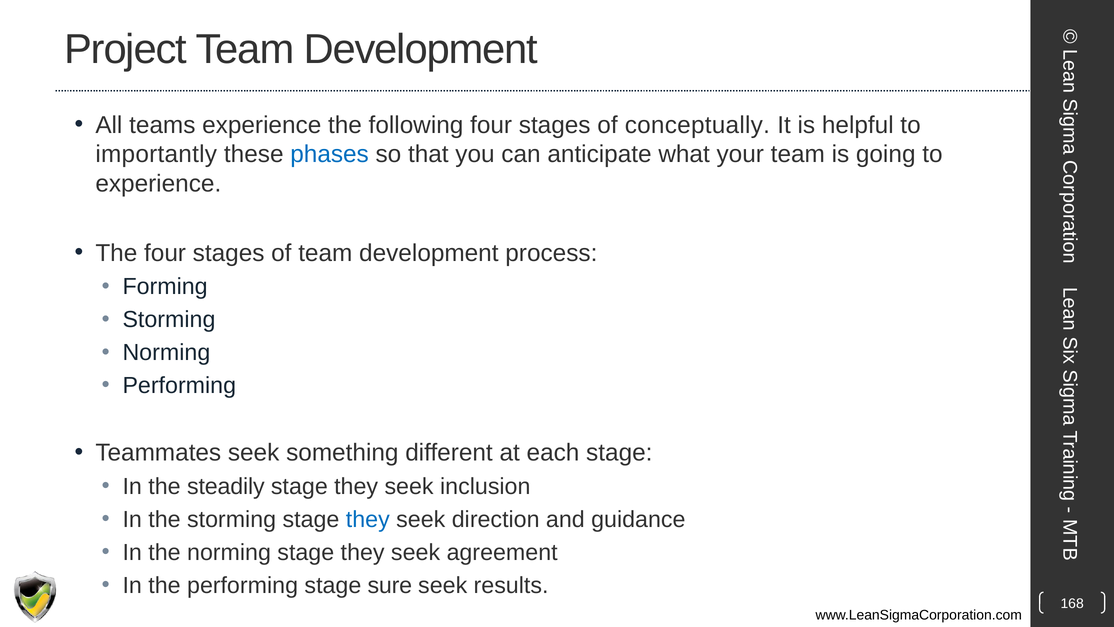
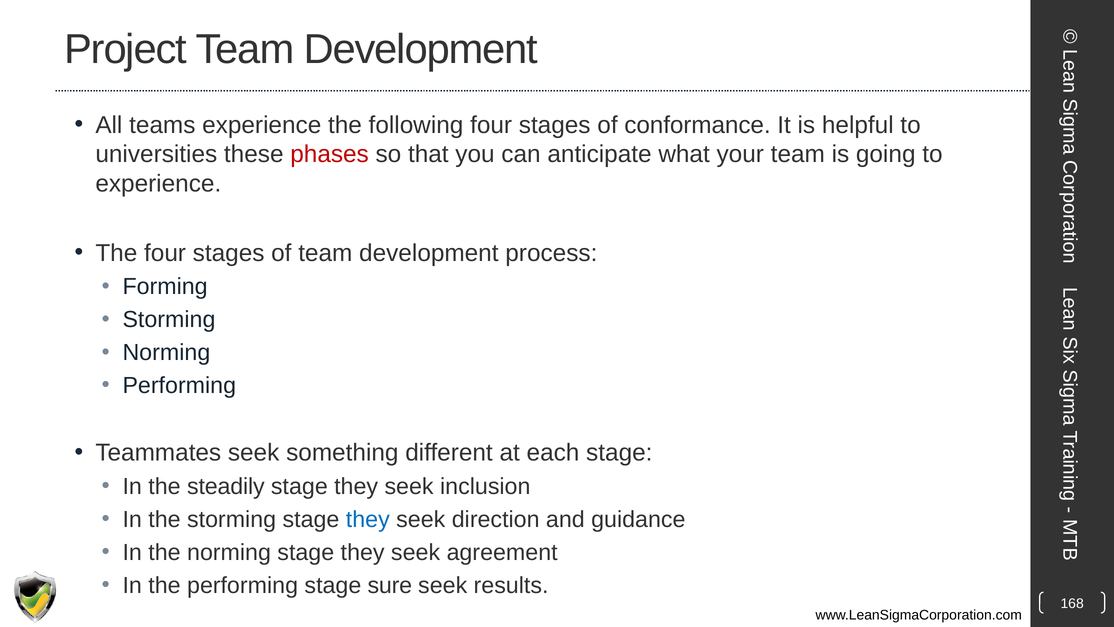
conceptually: conceptually -> conformance
importantly: importantly -> universities
phases colour: blue -> red
